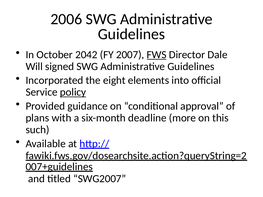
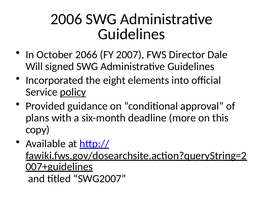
2042: 2042 -> 2066
FWS underline: present -> none
such: such -> copy
